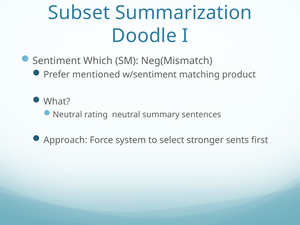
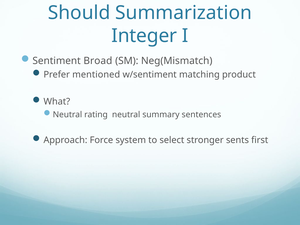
Subset: Subset -> Should
Doodle: Doodle -> Integer
Which: Which -> Broad
